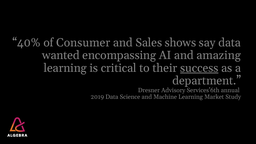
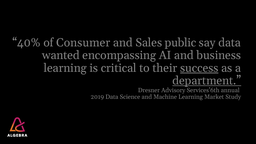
shows: shows -> public
amazing: amazing -> business
department underline: none -> present
